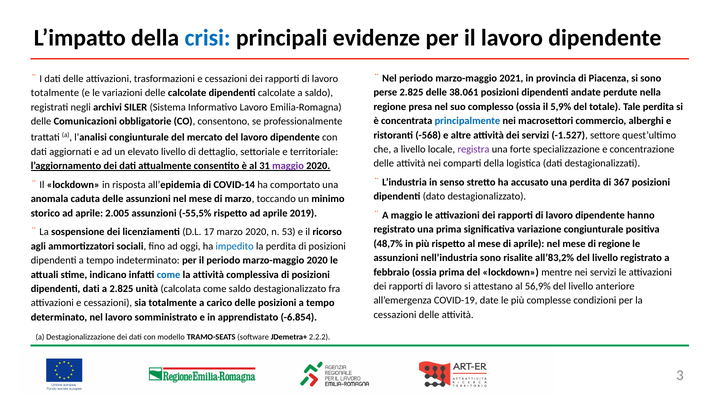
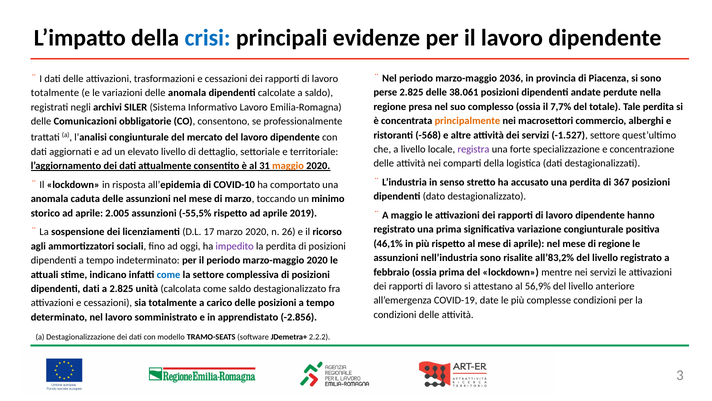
2021: 2021 -> 2036
delle calcolate: calcolate -> anomala
5,9%: 5,9% -> 7,7%
principalmente colour: blue -> orange
maggio at (288, 166) colour: purple -> orange
COVID-14: COVID-14 -> COVID-10
53: 53 -> 26
48,7%: 48,7% -> 46,1%
impedito colour: blue -> purple
la attività: attività -> settore
cessazioni at (395, 314): cessazioni -> condizioni
-6.854: -6.854 -> -2.856
